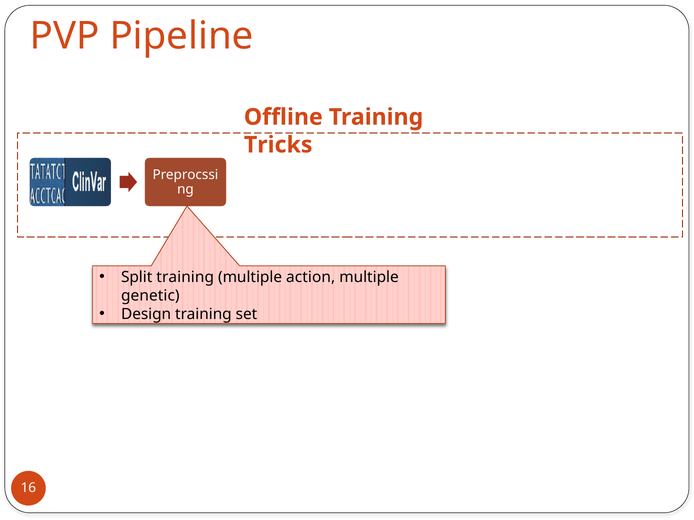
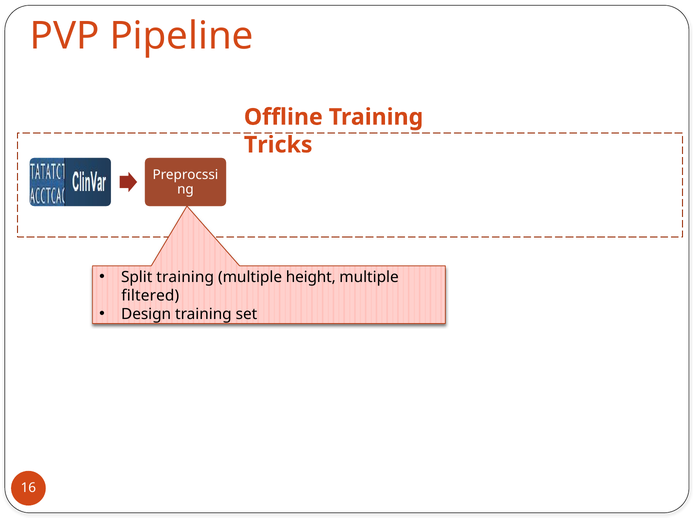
action: action -> height
genetic: genetic -> filtered
